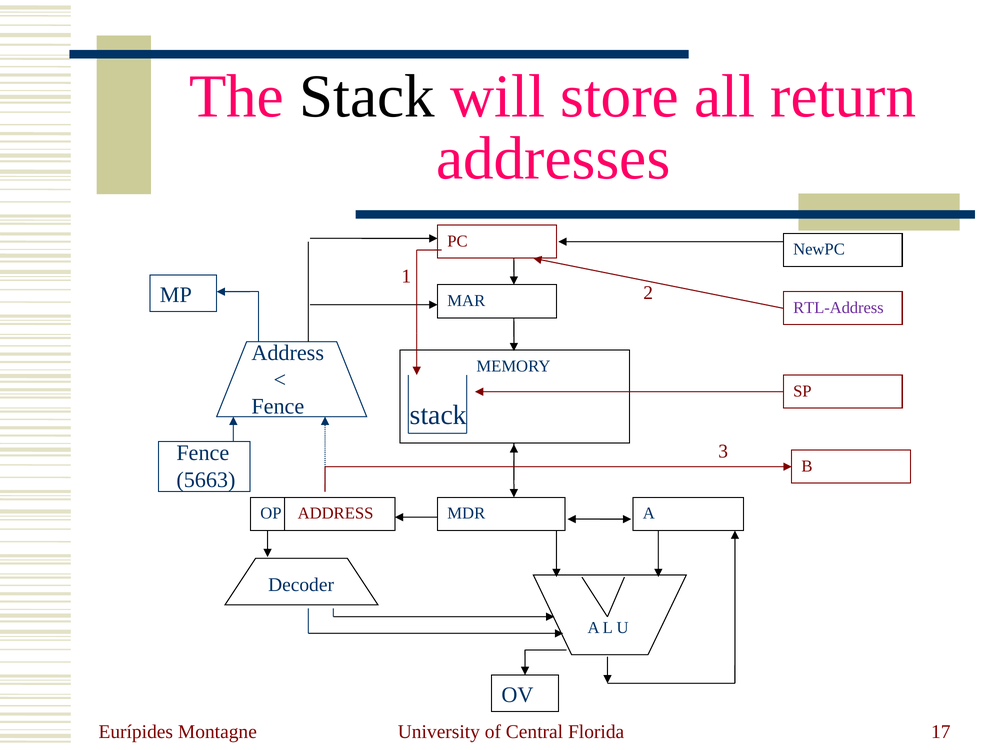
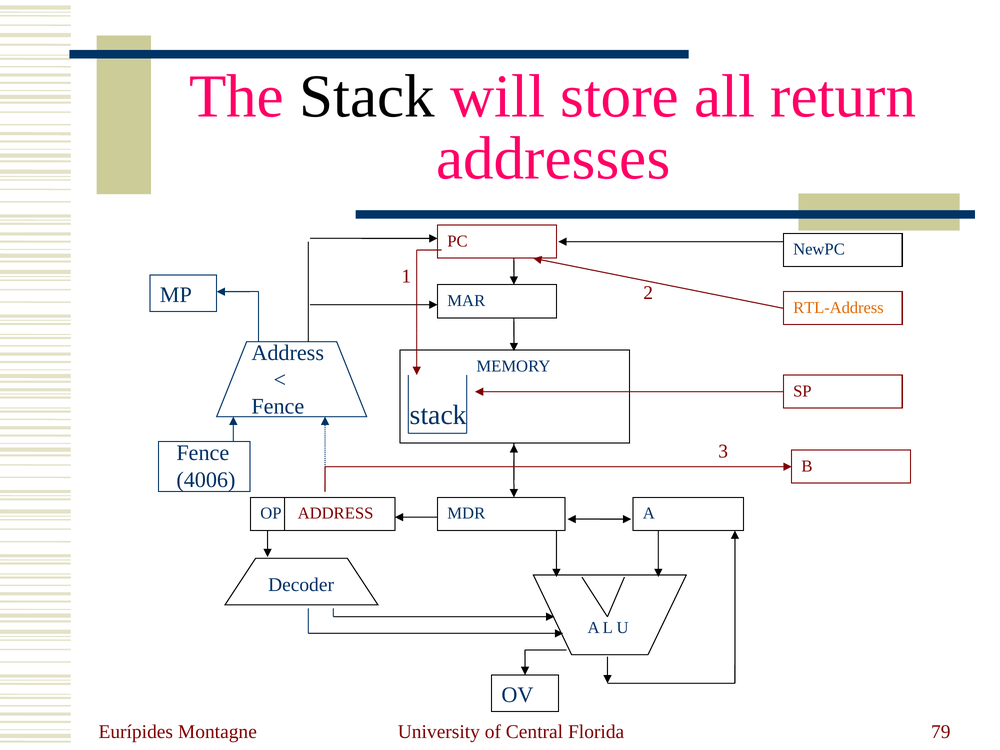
RTL-Address colour: purple -> orange
5663: 5663 -> 4006
17: 17 -> 79
